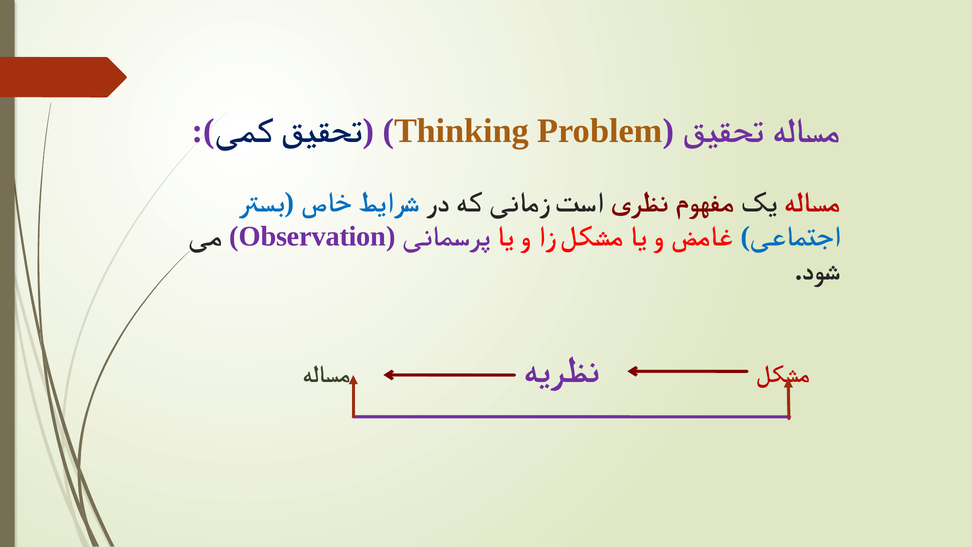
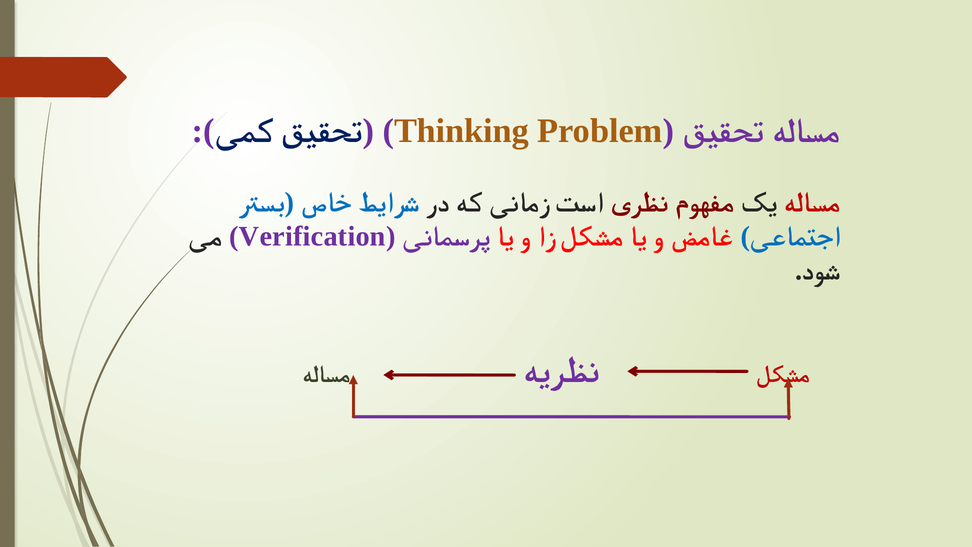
Observation: Observation -> Verification
